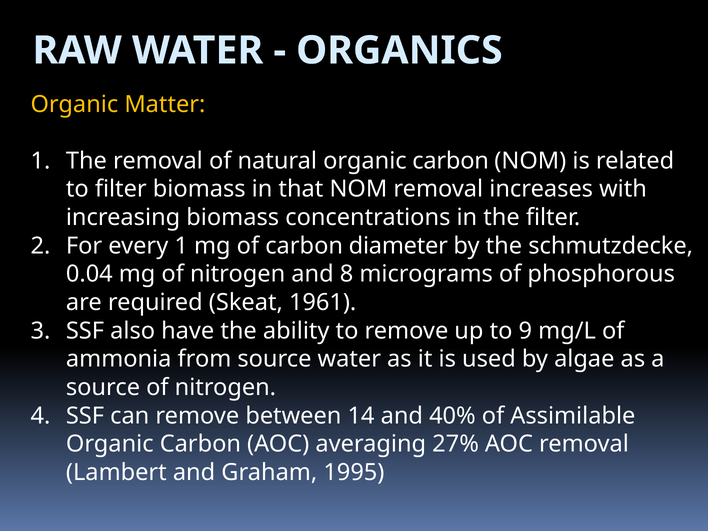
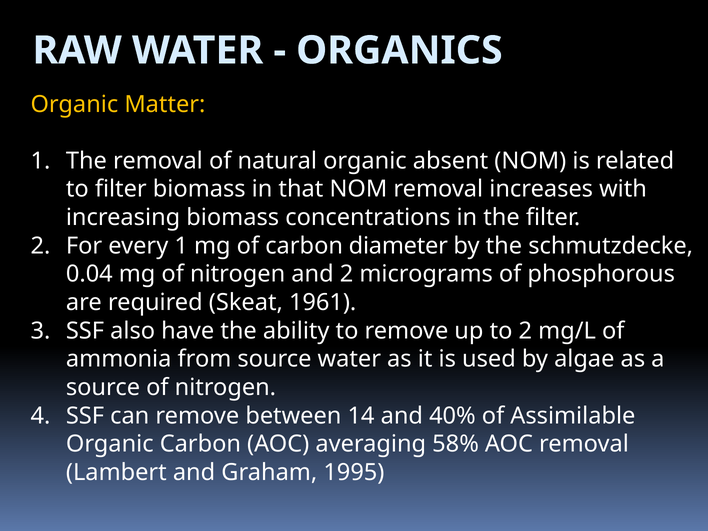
natural organic carbon: carbon -> absent
and 8: 8 -> 2
to 9: 9 -> 2
27%: 27% -> 58%
